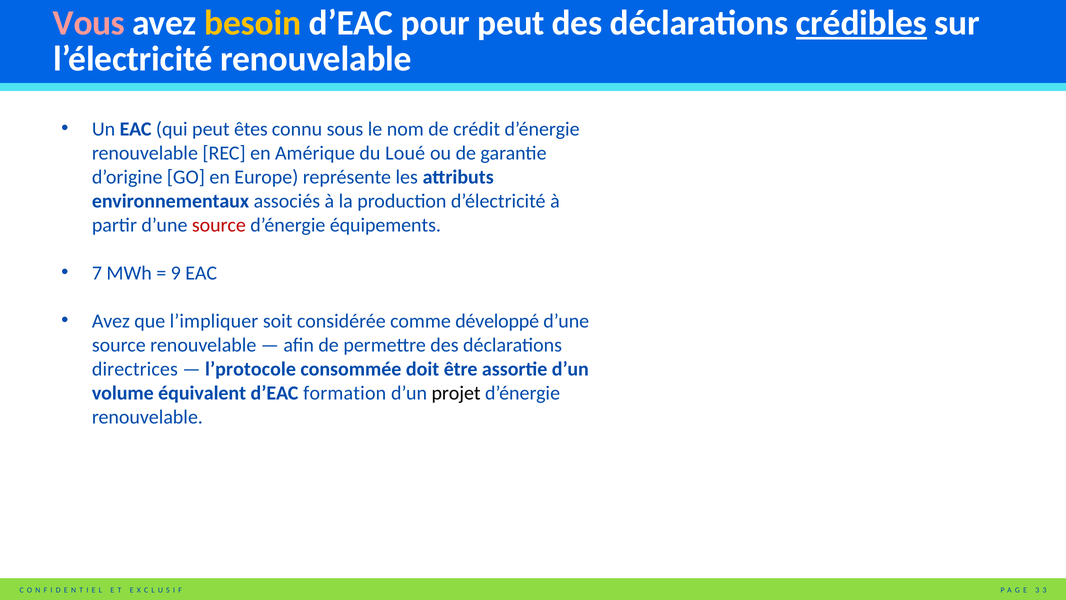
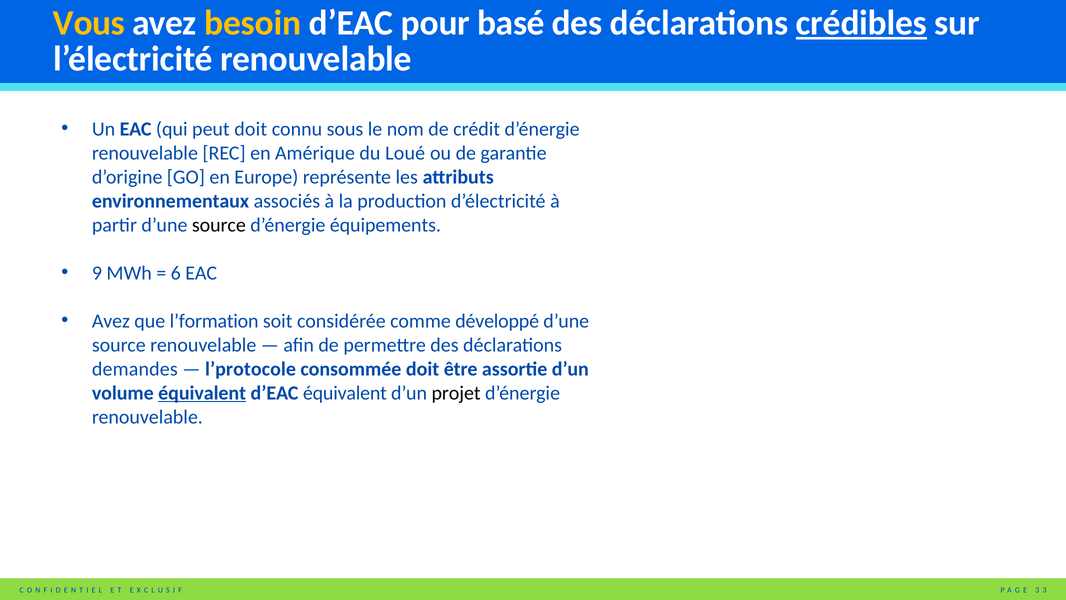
Vous colour: pink -> yellow
pour peut: peut -> basé
peut êtes: êtes -> doit
source at (219, 225) colour: red -> black
7: 7 -> 9
9: 9 -> 6
l’impliquer: l’impliquer -> l’formation
directrices: directrices -> demandes
équivalent at (202, 393) underline: none -> present
d’EAC formation: formation -> équivalent
